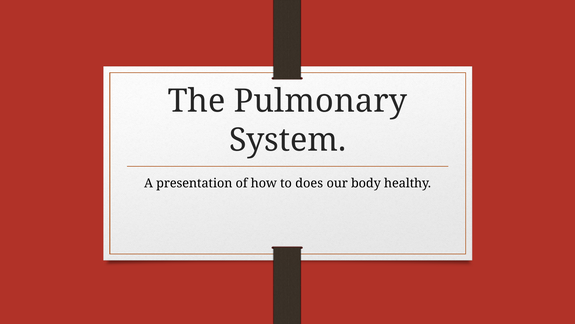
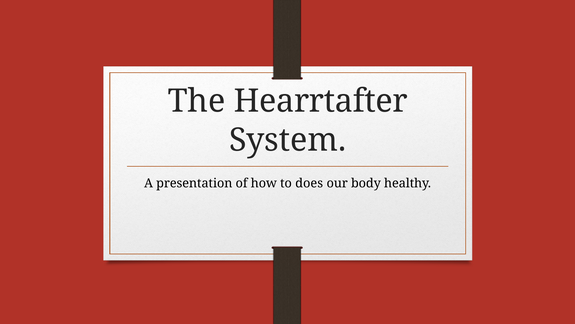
Pulmonary: Pulmonary -> Hearrtafter
